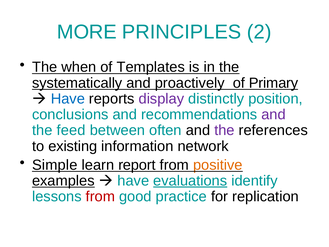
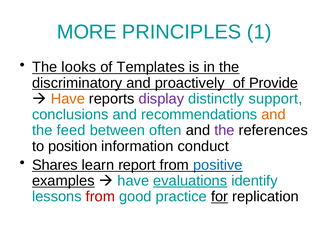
2: 2 -> 1
when: when -> looks
systematically: systematically -> discriminatory
Primary: Primary -> Provide
Have at (68, 99) colour: blue -> orange
position: position -> support
and at (274, 114) colour: purple -> orange
existing: existing -> position
network: network -> conduct
Simple: Simple -> Shares
positive colour: orange -> blue
for underline: none -> present
